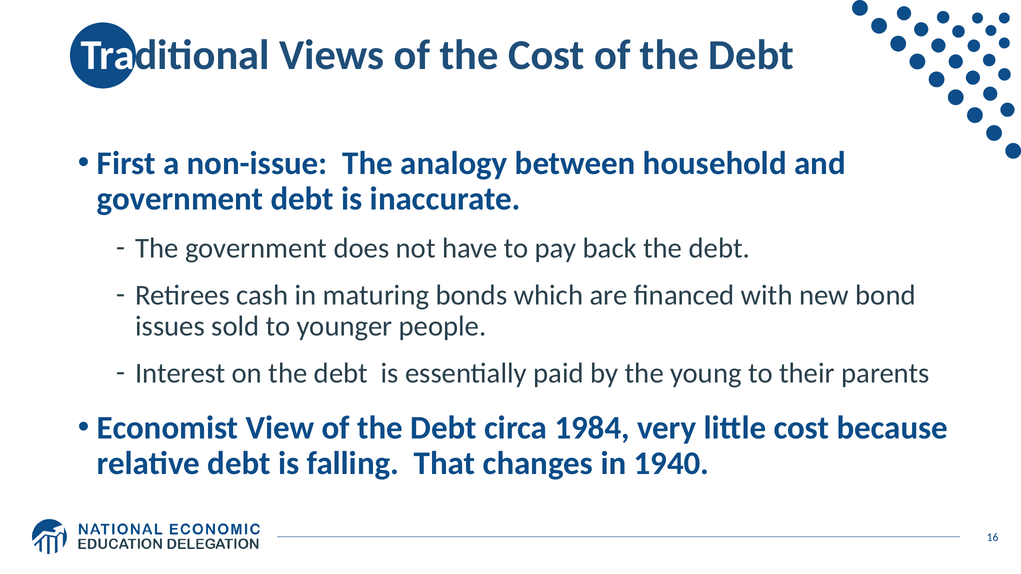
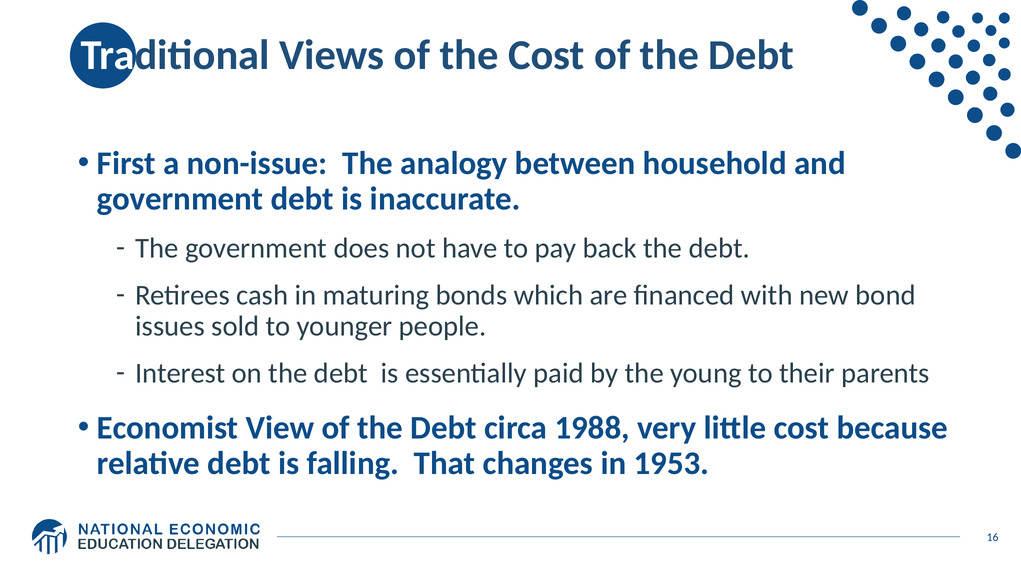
1984: 1984 -> 1988
1940: 1940 -> 1953
